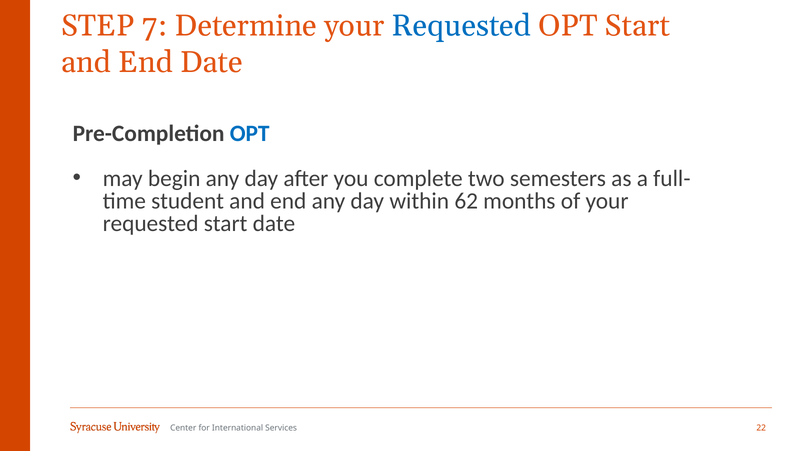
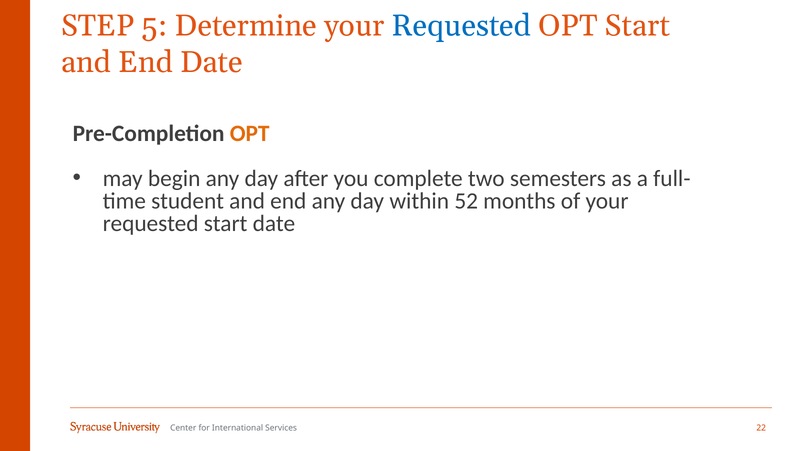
7: 7 -> 5
OPT at (250, 134) colour: blue -> orange
62: 62 -> 52
